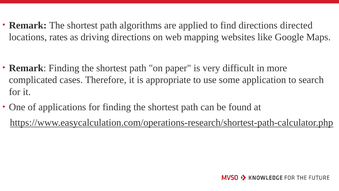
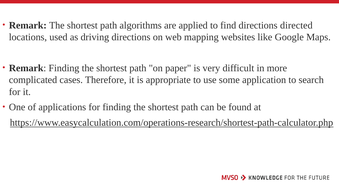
rates: rates -> used
